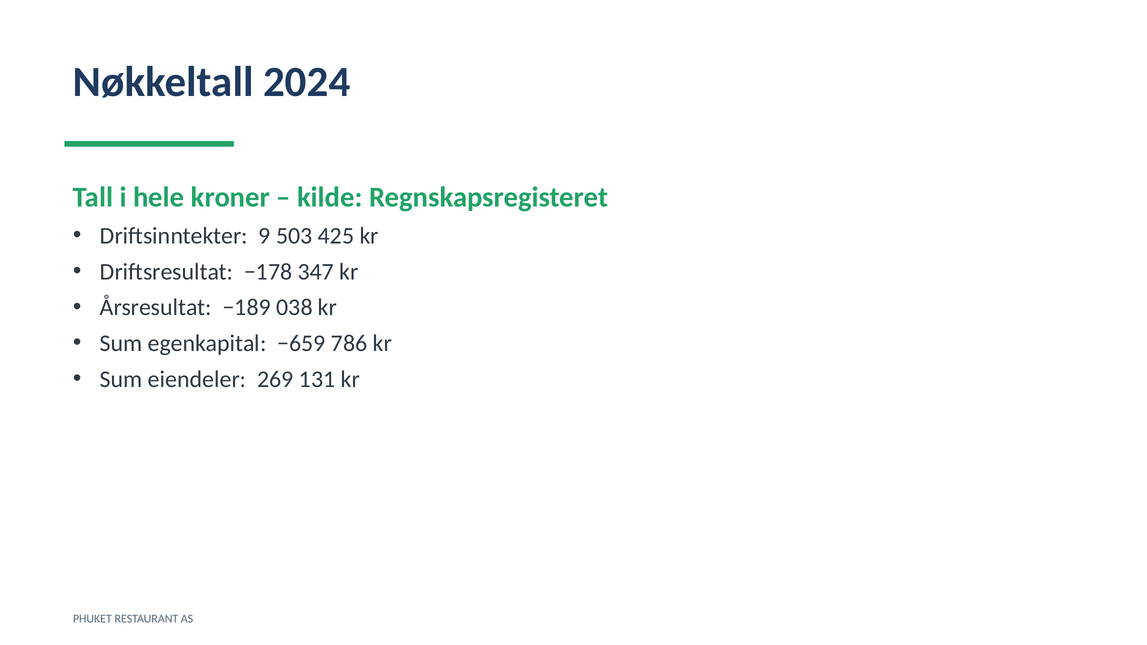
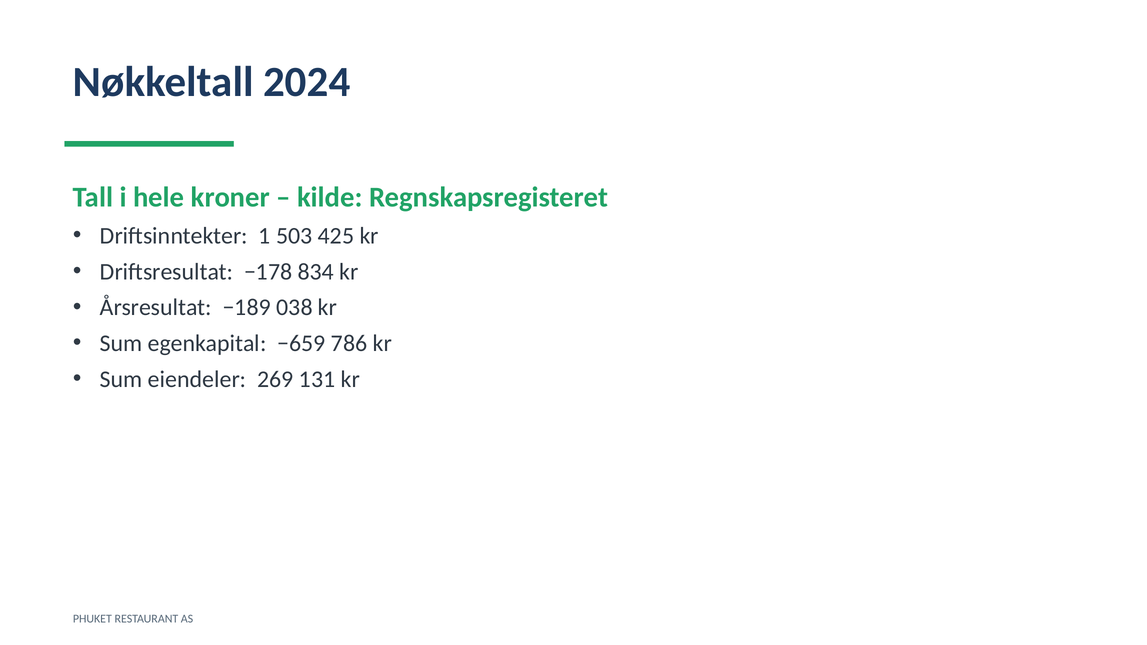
9: 9 -> 1
347: 347 -> 834
